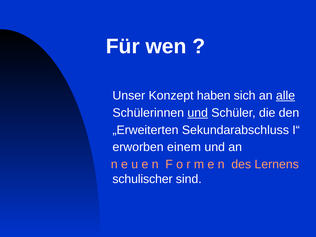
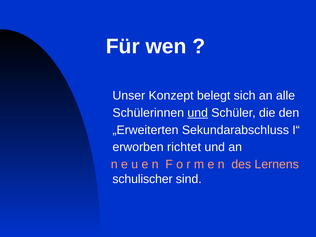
haben: haben -> belegt
alle underline: present -> none
einem: einem -> richtet
